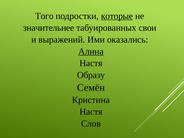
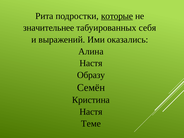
Того: Того -> Рита
свои: свои -> себя
Алина underline: present -> none
Слов: Слов -> Теме
